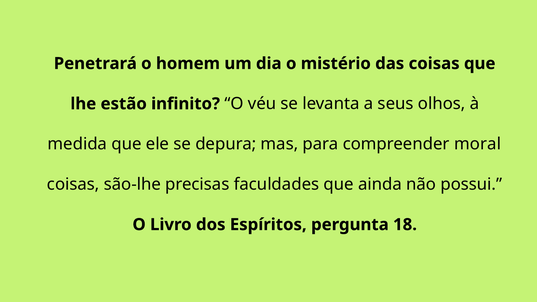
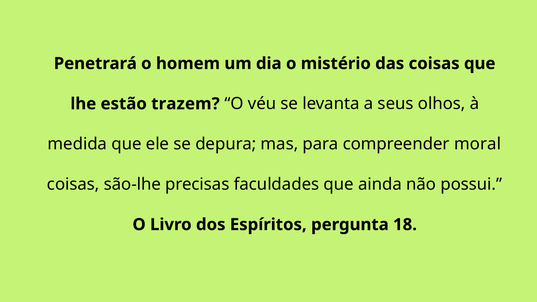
infinito: infinito -> trazem
